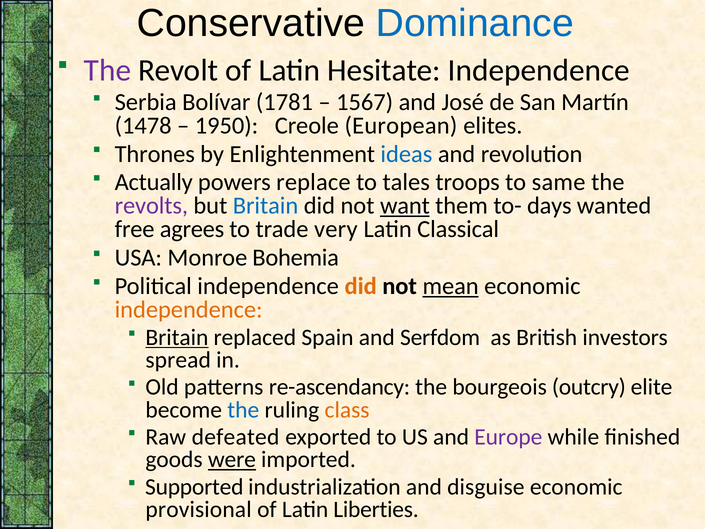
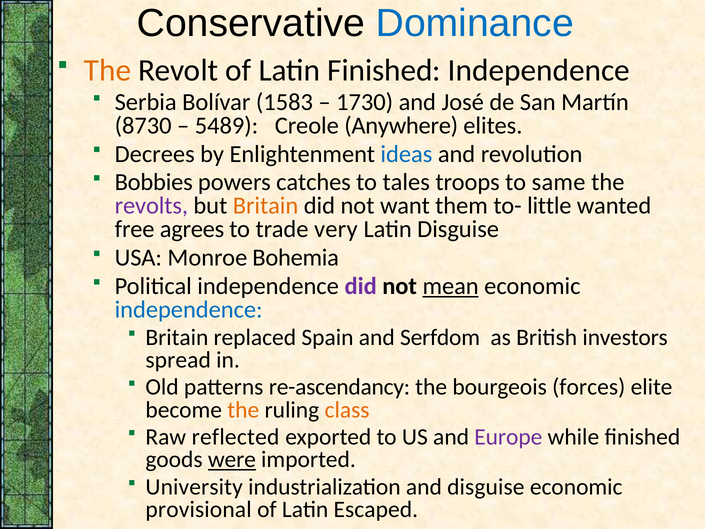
The at (107, 70) colour: purple -> orange
Latin Hesitate: Hesitate -> Finished
1781: 1781 -> 1583
1567: 1567 -> 1730
1478: 1478 -> 8730
1950: 1950 -> 5489
European: European -> Anywhere
Thrones: Thrones -> Decrees
Actually: Actually -> Bobbies
replace: replace -> catches
Britain at (266, 206) colour: blue -> orange
want underline: present -> none
days: days -> little
Latin Classical: Classical -> Disguise
did at (361, 286) colour: orange -> purple
independence at (189, 309) colour: orange -> blue
Britain at (177, 337) underline: present -> none
outcry: outcry -> forces
the at (243, 410) colour: blue -> orange
defeated: defeated -> reflected
Supported: Supported -> University
Liberties: Liberties -> Escaped
